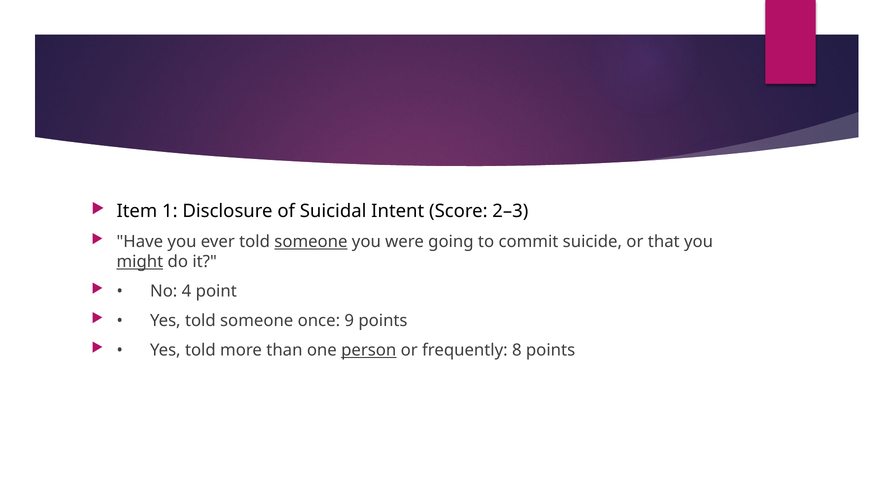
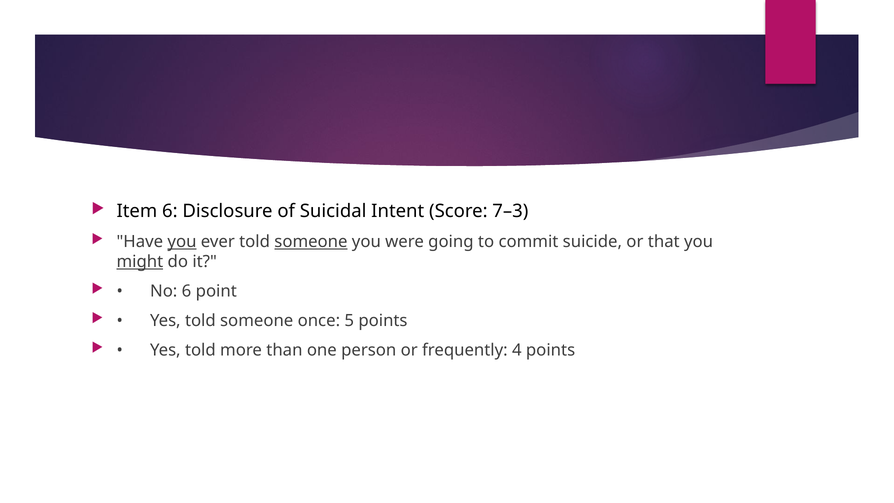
Item 1: 1 -> 6
2–3: 2–3 -> 7–3
you at (182, 242) underline: none -> present
No 4: 4 -> 6
9: 9 -> 5
person underline: present -> none
8: 8 -> 4
